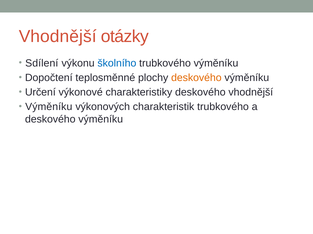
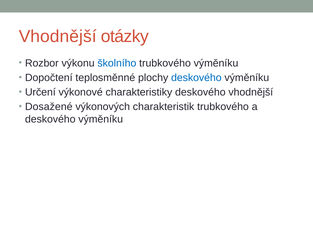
Sdílení: Sdílení -> Rozbor
deskového at (196, 78) colour: orange -> blue
Výměníku at (49, 107): Výměníku -> Dosažené
